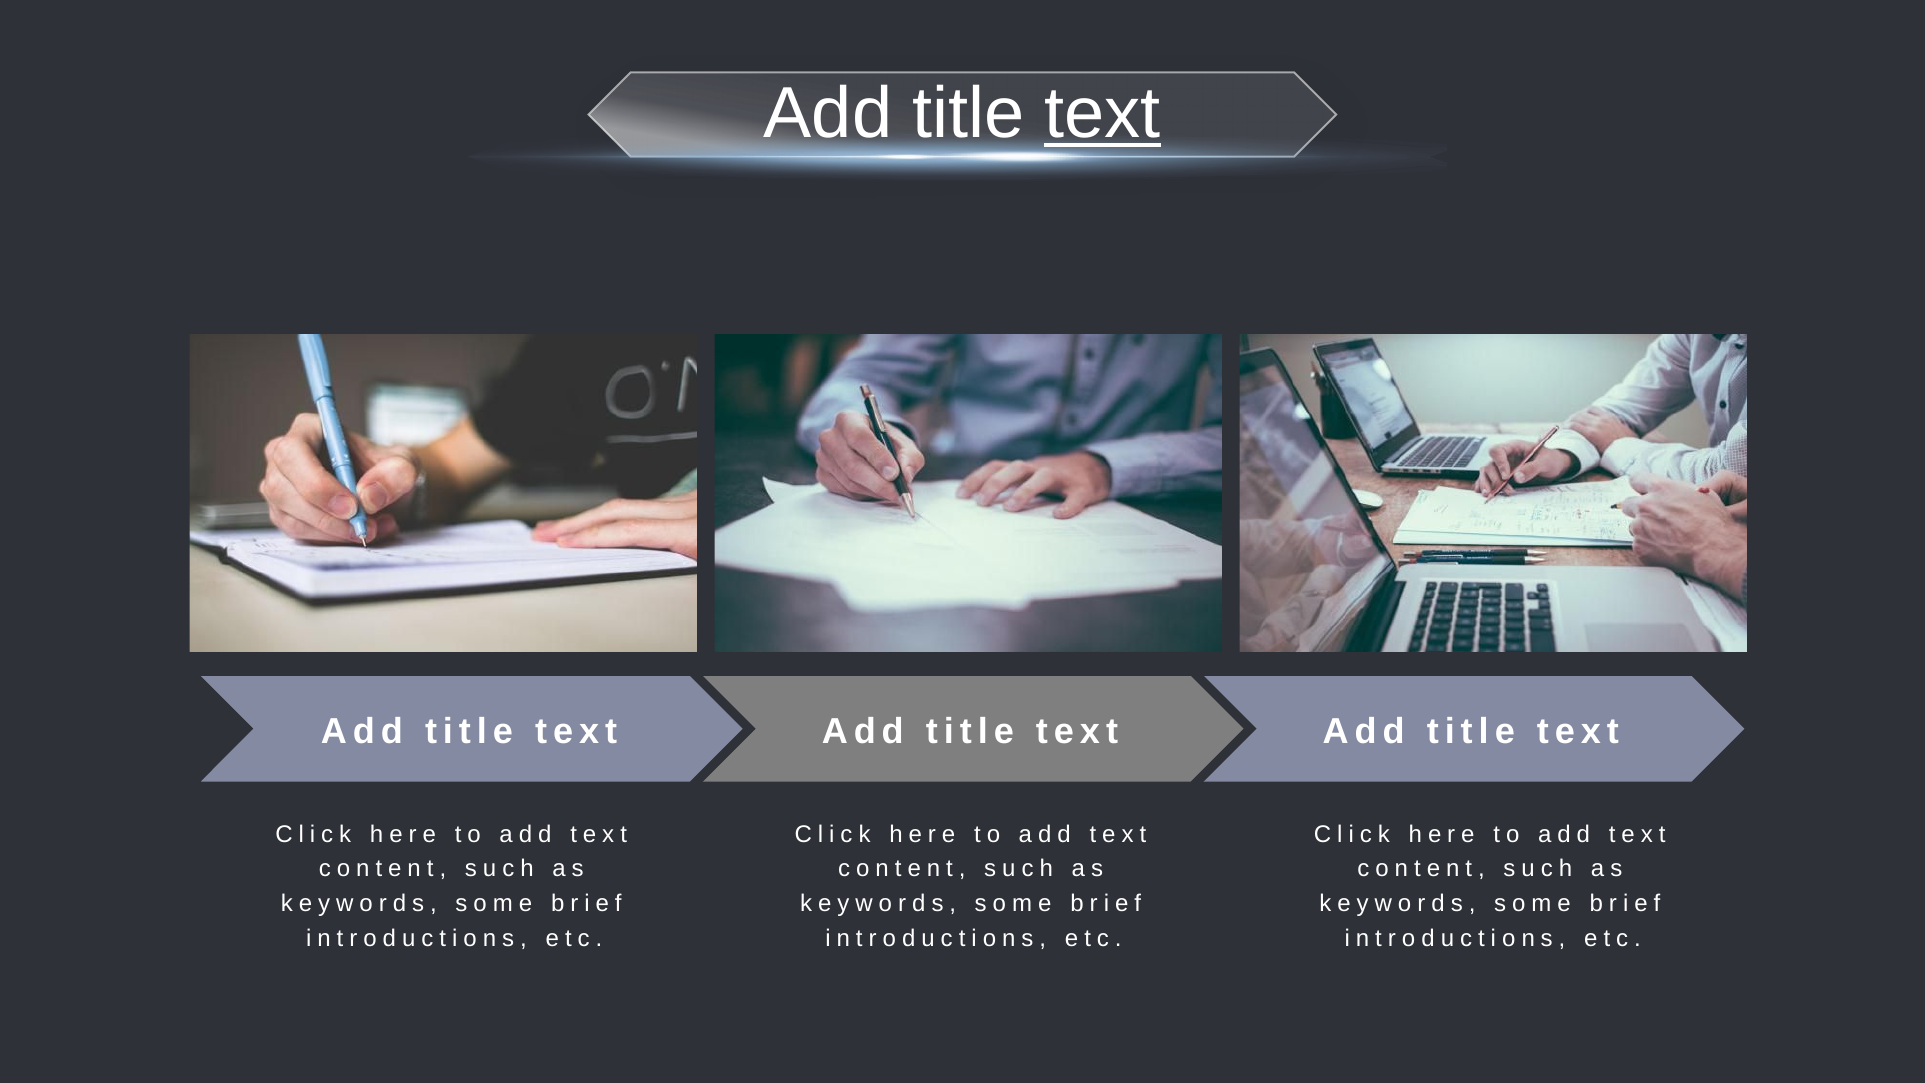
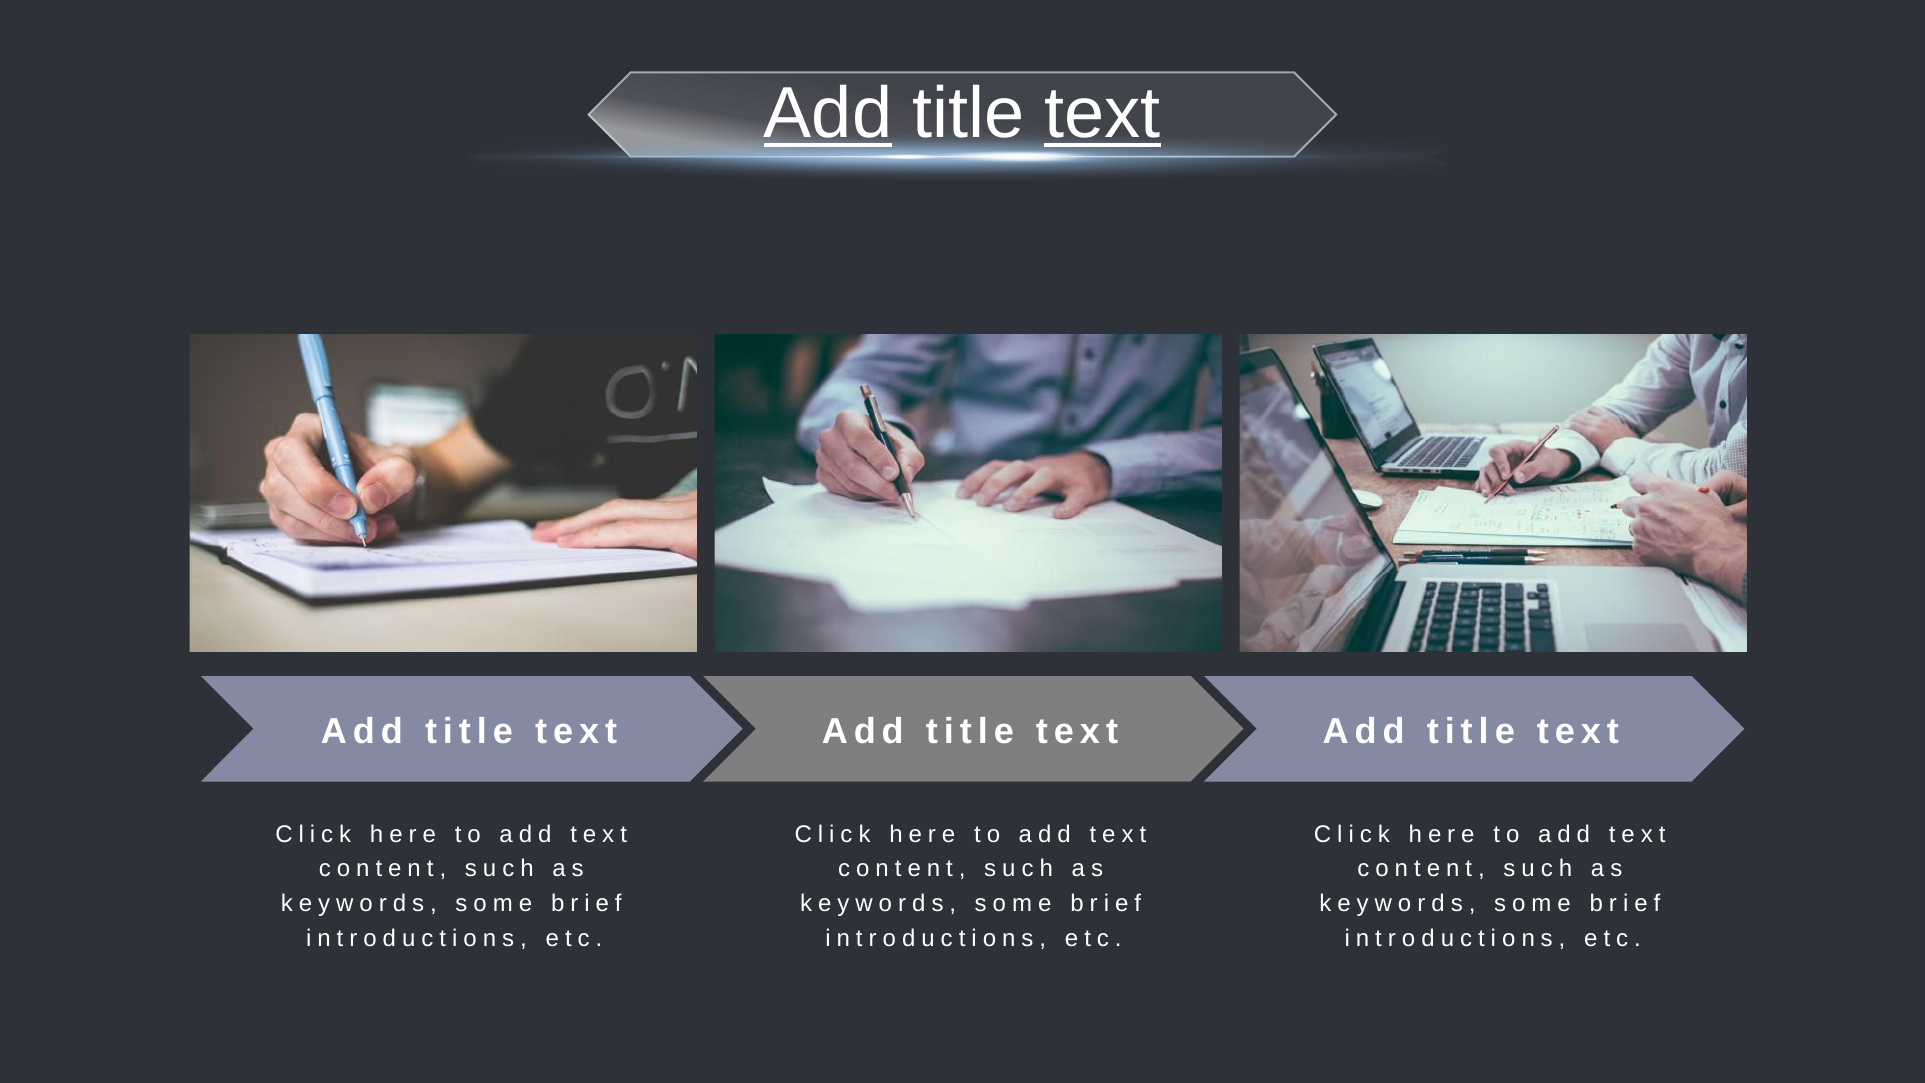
Add at (828, 114) underline: none -> present
